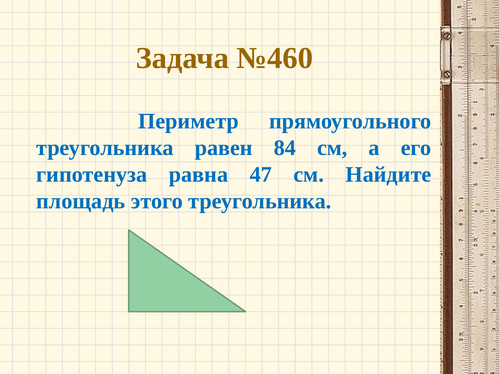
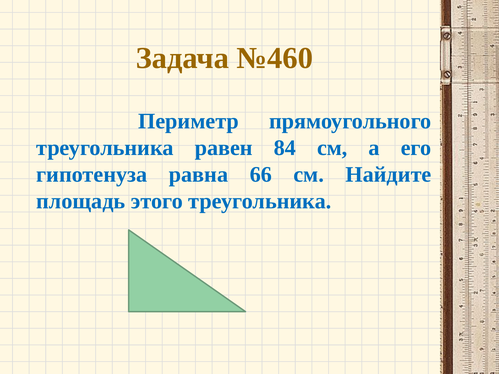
47: 47 -> 66
